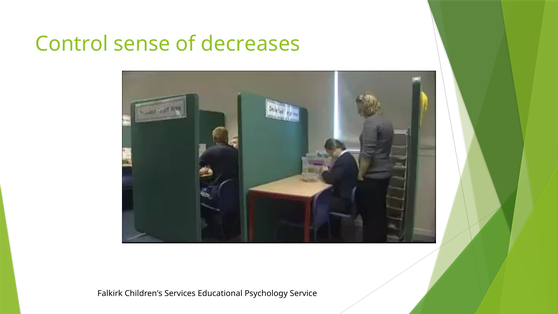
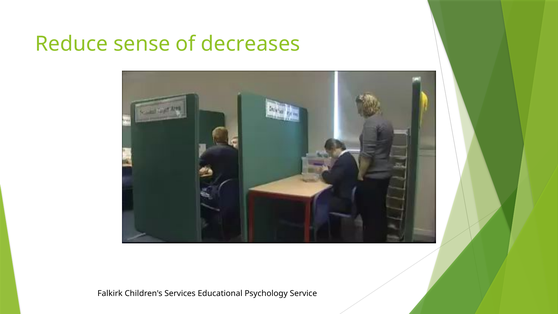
Control: Control -> Reduce
